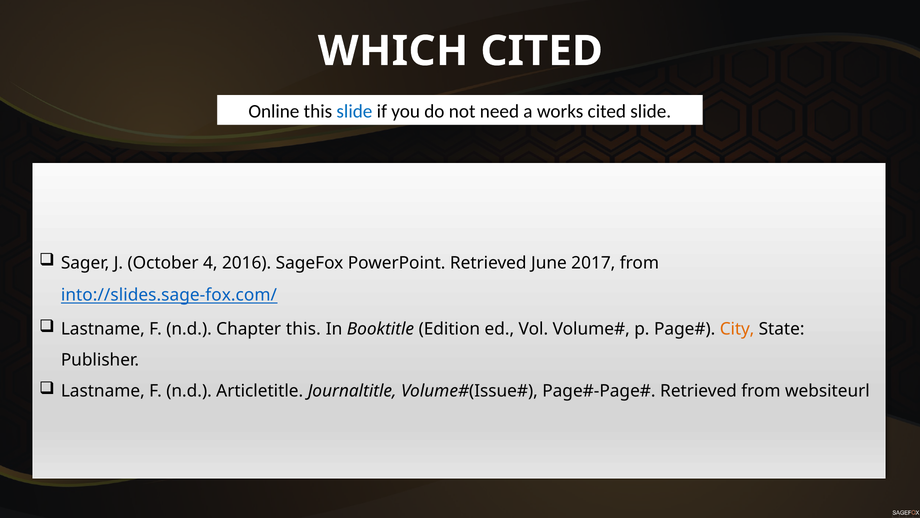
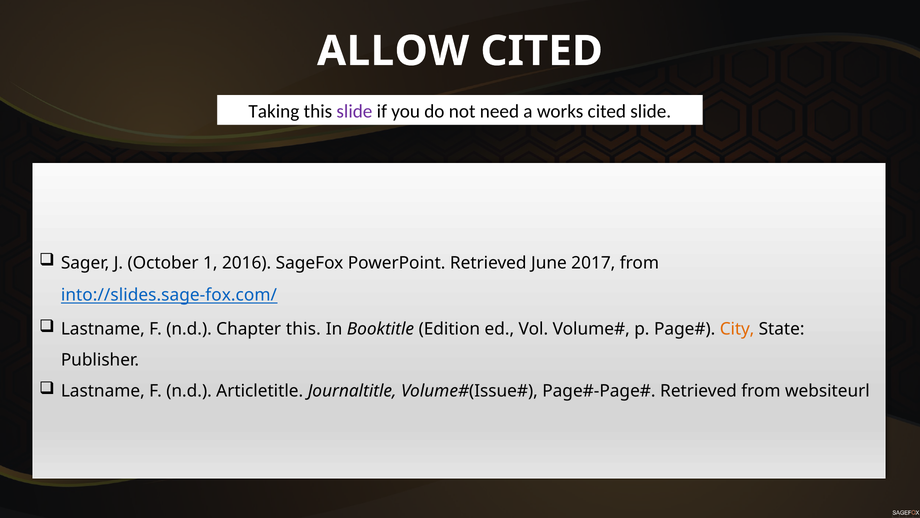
WHICH: WHICH -> ALLOW
Online: Online -> Taking
slide at (354, 111) colour: blue -> purple
4: 4 -> 1
